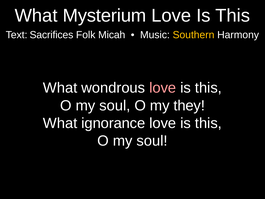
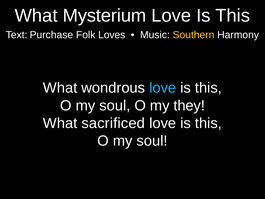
Sacrifices: Sacrifices -> Purchase
Micah: Micah -> Loves
love at (163, 88) colour: pink -> light blue
ignorance: ignorance -> sacrificed
